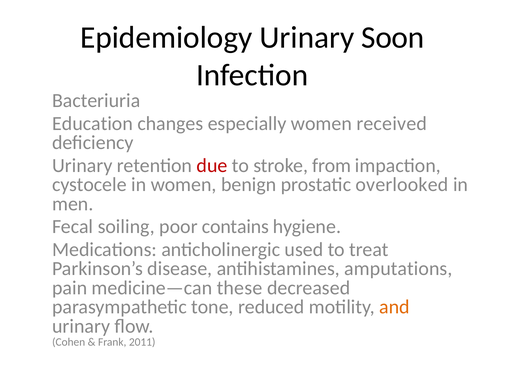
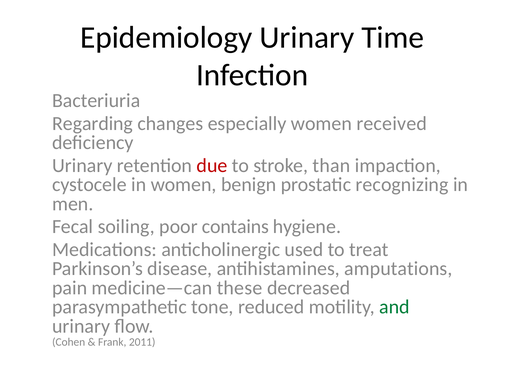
Soon: Soon -> Time
Education: Education -> Regarding
from: from -> than
overlooked: overlooked -> recognizing
and colour: orange -> green
